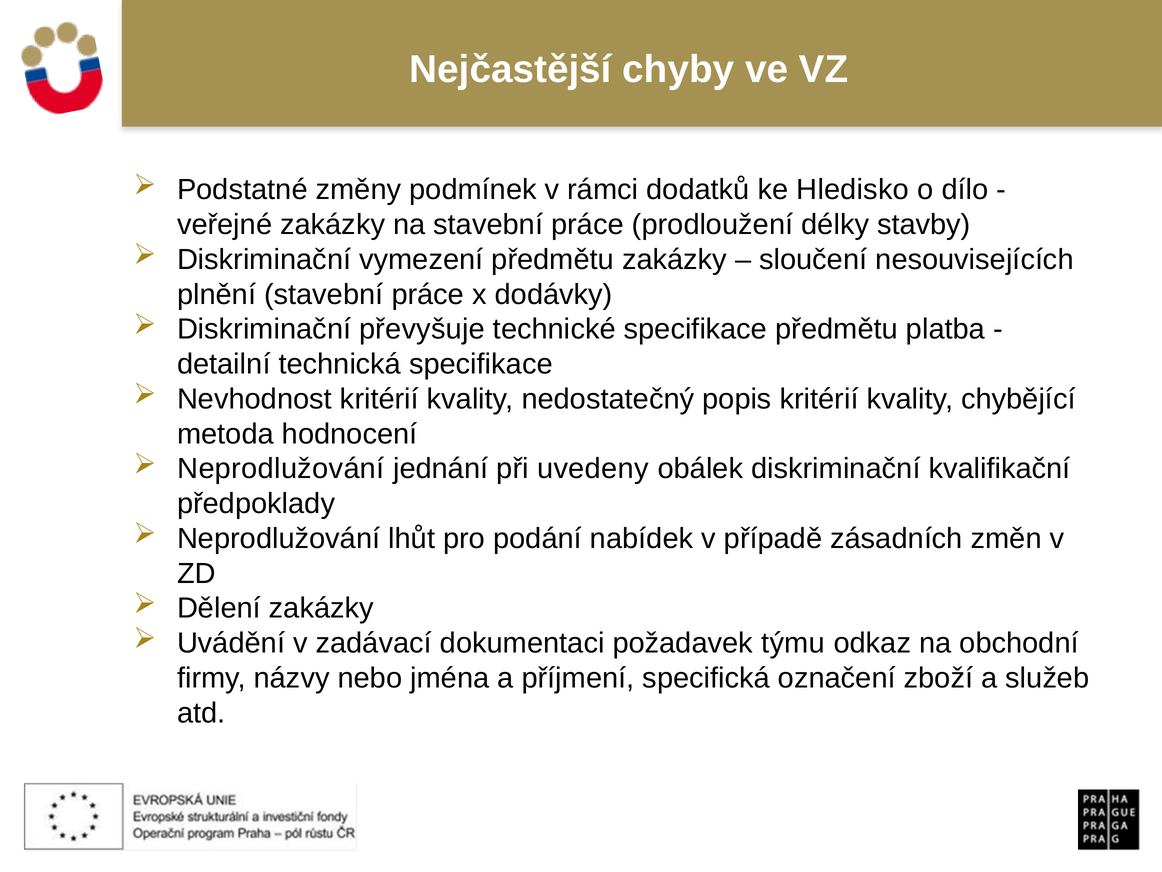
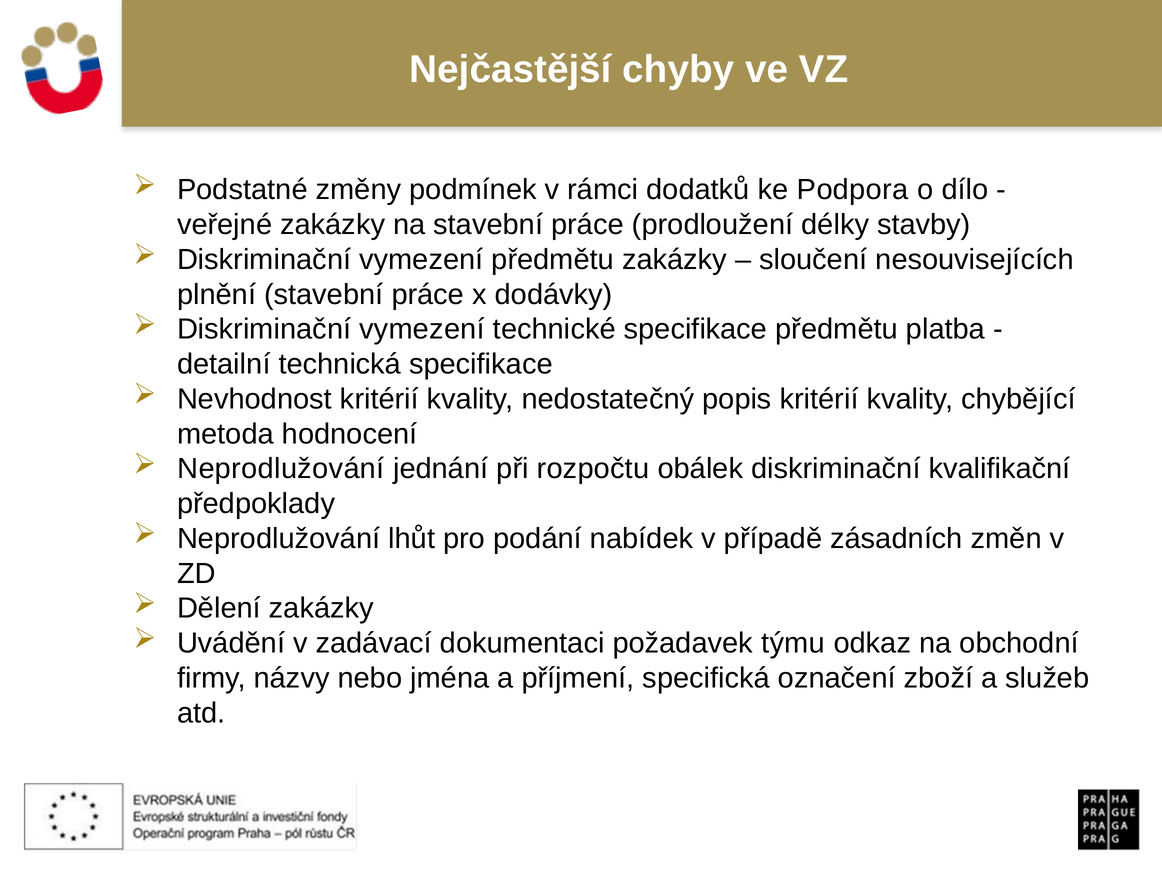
Hledisko: Hledisko -> Podpora
převyšuje at (422, 329): převyšuje -> vymezení
uvedeny: uvedeny -> rozpočtu
